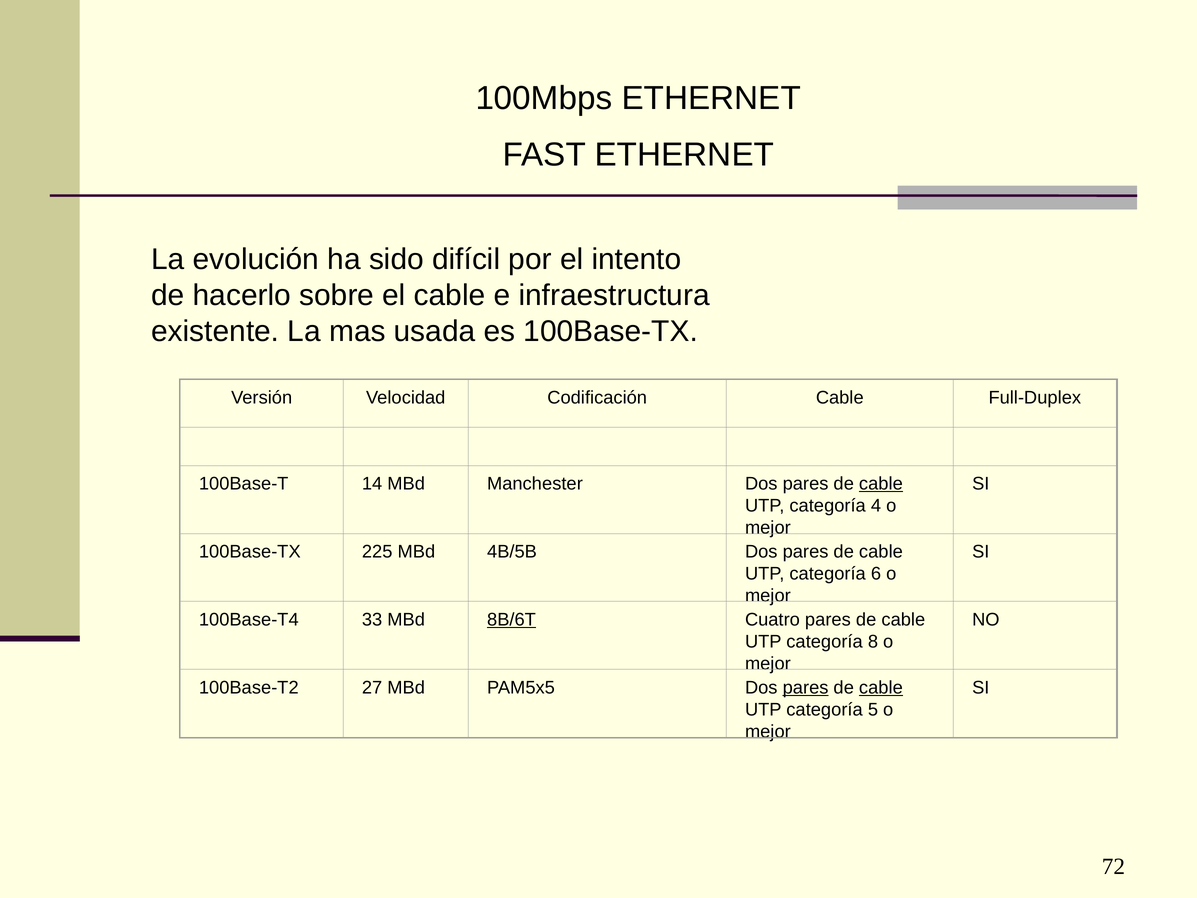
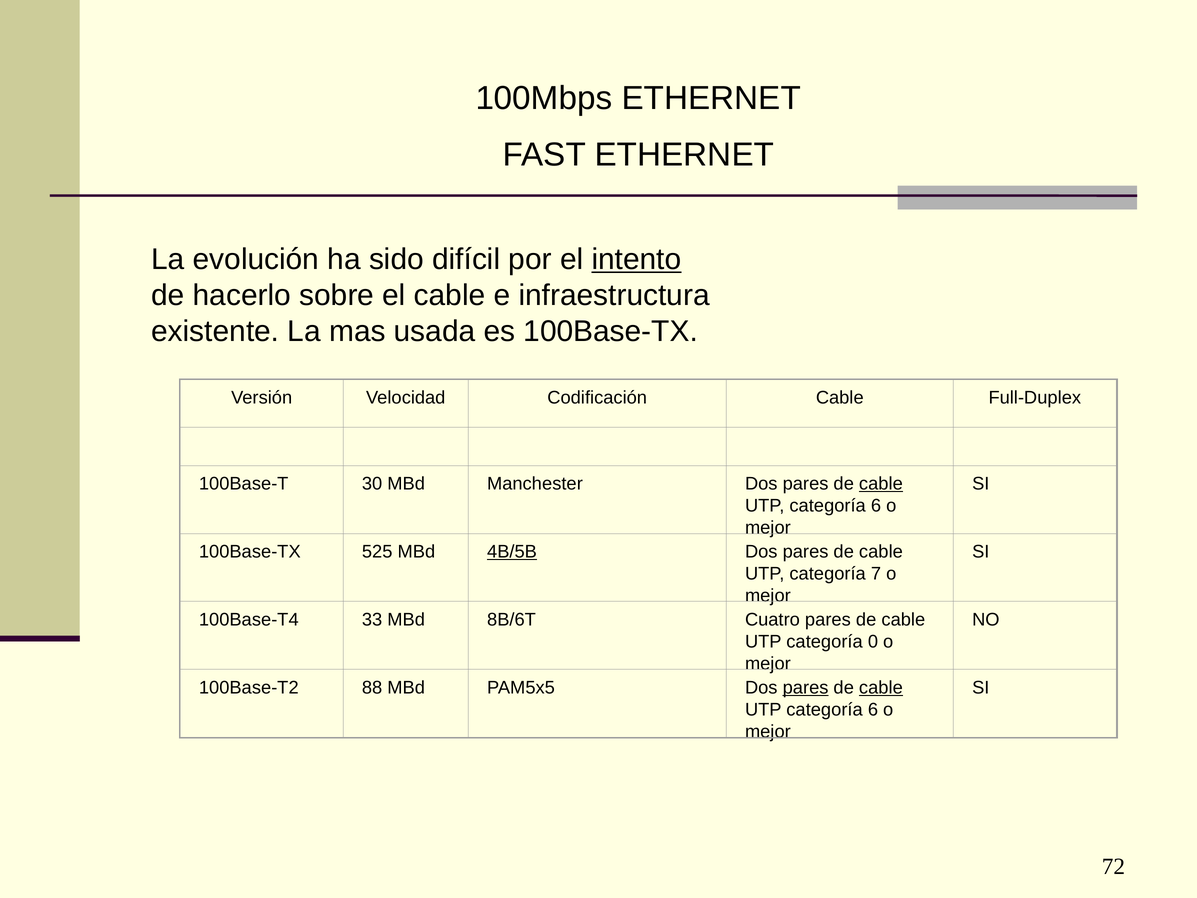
intento underline: none -> present
14: 14 -> 30
4 at (876, 506): 4 -> 6
225: 225 -> 525
4B/5B underline: none -> present
6: 6 -> 7
8B/6T underline: present -> none
8: 8 -> 0
27: 27 -> 88
5 at (873, 709): 5 -> 6
